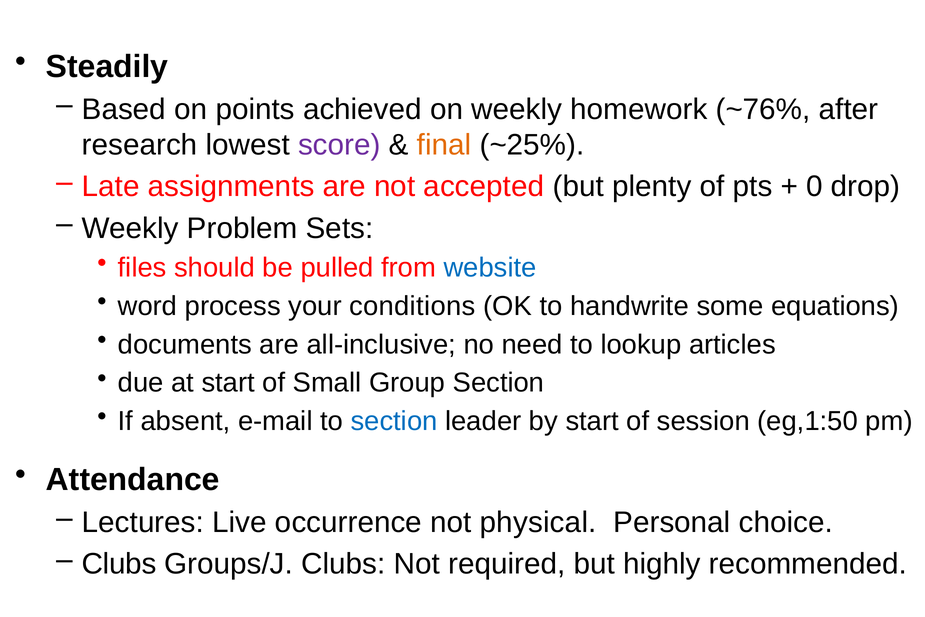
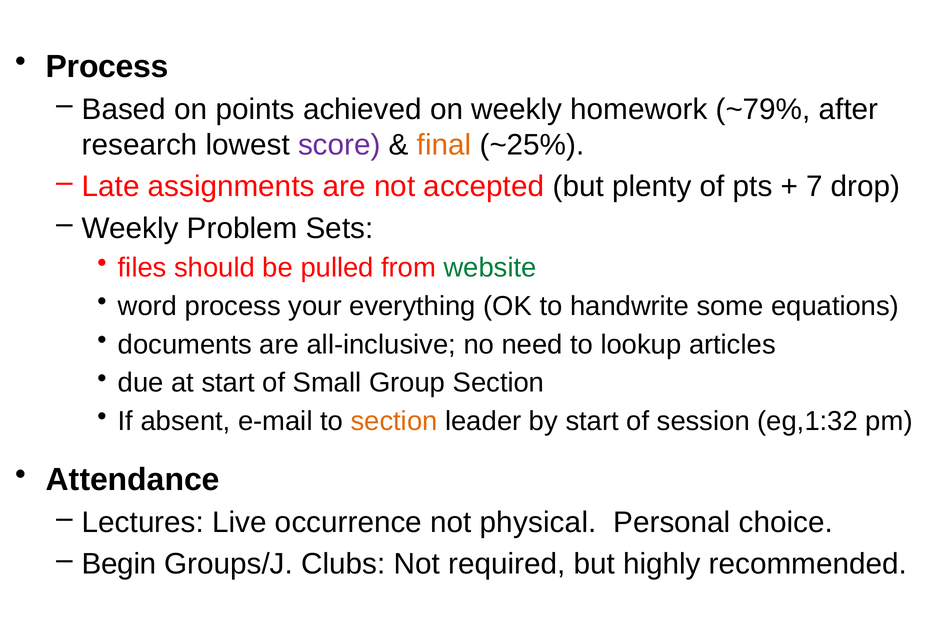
Steadily at (107, 67): Steadily -> Process
~76%: ~76% -> ~79%
0: 0 -> 7
website colour: blue -> green
conditions: conditions -> everything
section at (394, 421) colour: blue -> orange
eg,1:50: eg,1:50 -> eg,1:32
Clubs at (119, 564): Clubs -> Begin
